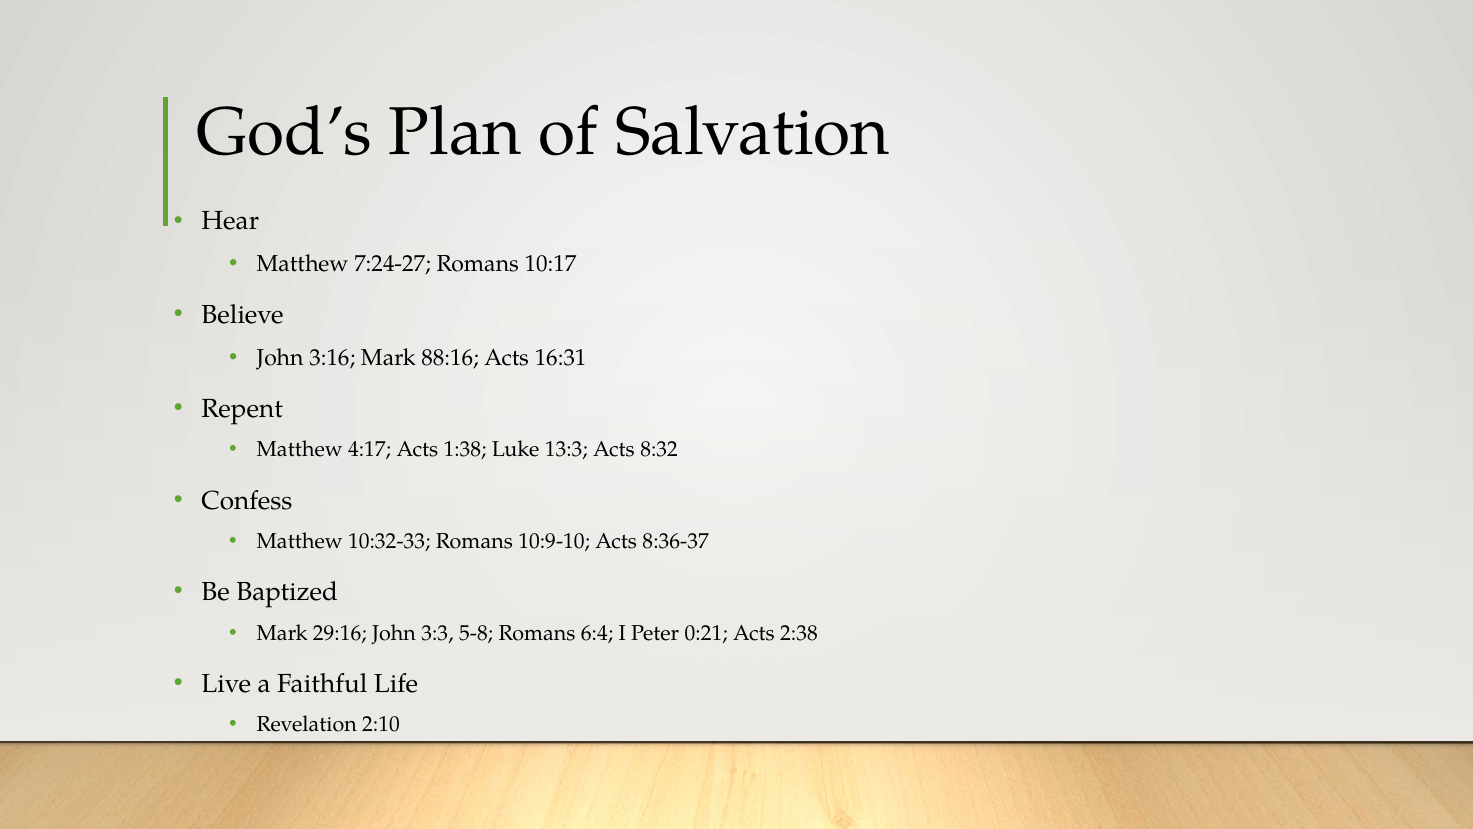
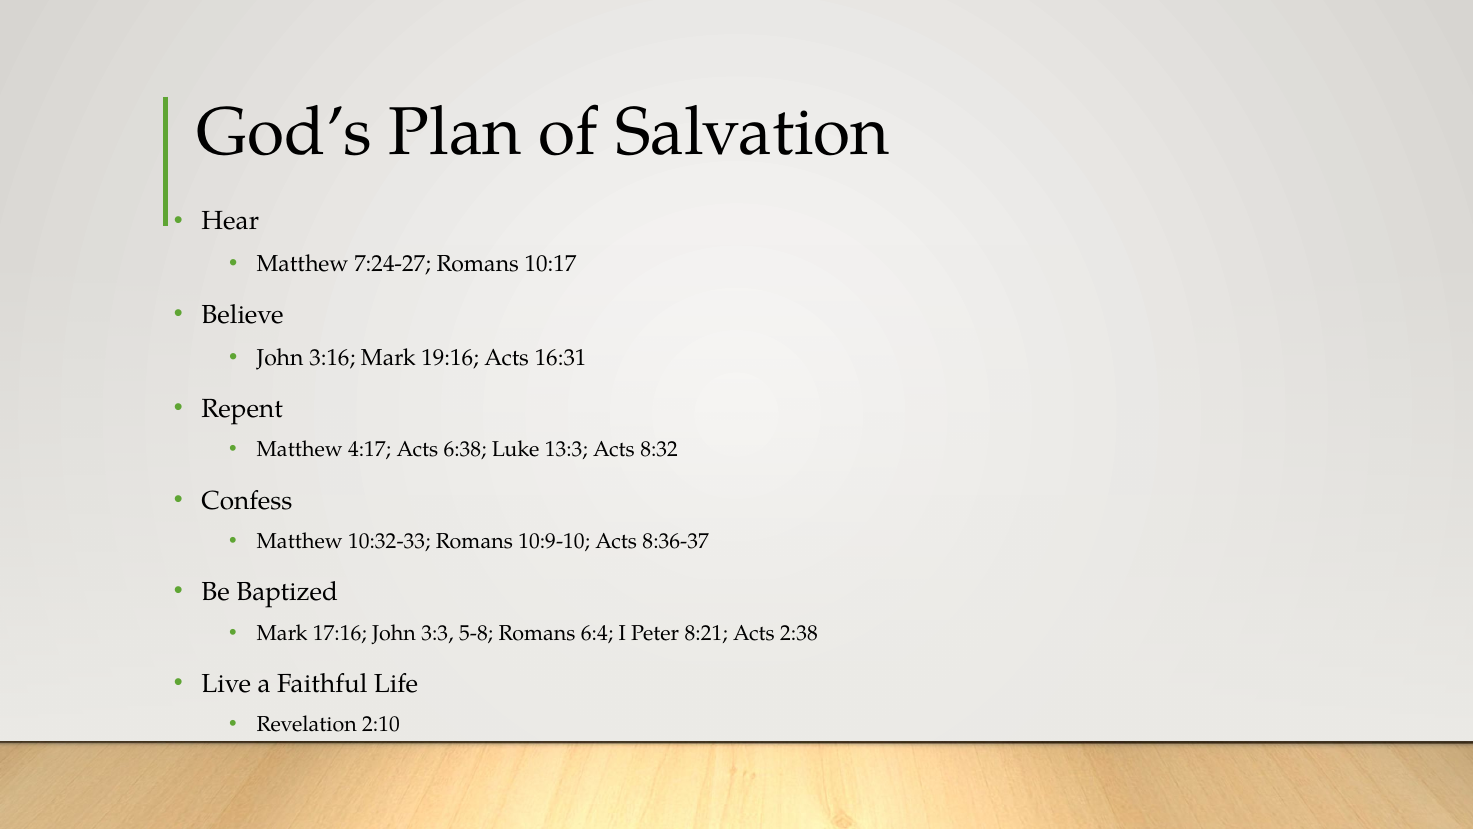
88:16: 88:16 -> 19:16
1:38: 1:38 -> 6:38
29:16: 29:16 -> 17:16
0:21: 0:21 -> 8:21
